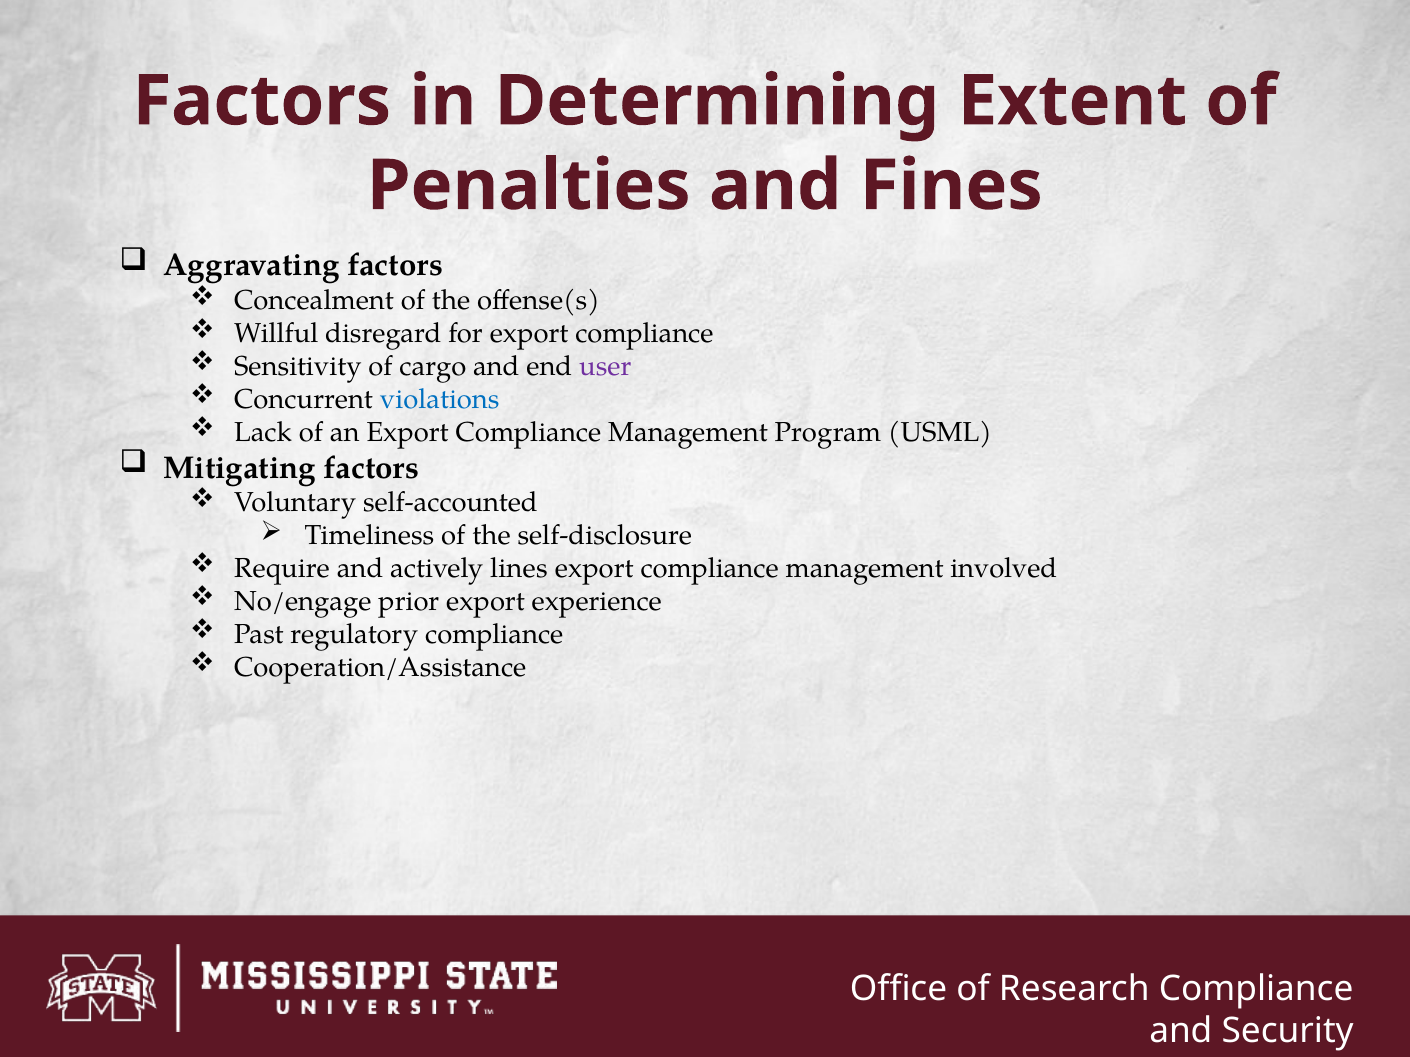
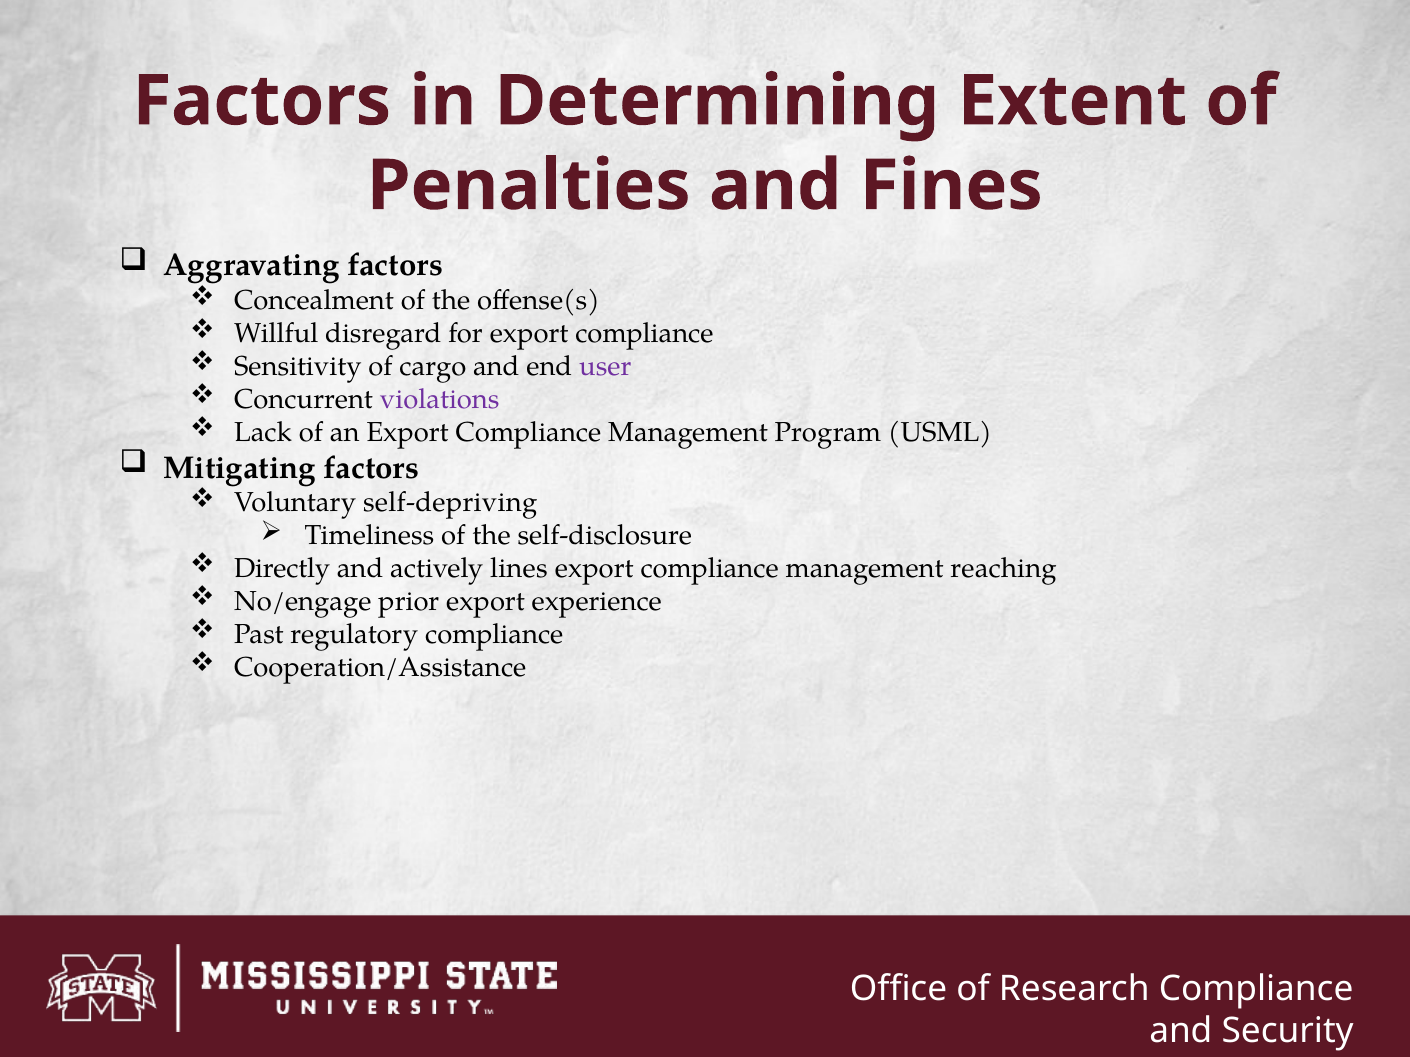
violations colour: blue -> purple
self-accounted: self-accounted -> self-depriving
Require: Require -> Directly
involved: involved -> reaching
